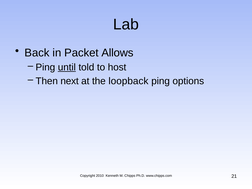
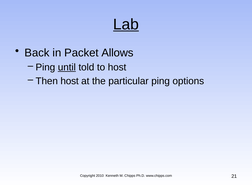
Lab underline: none -> present
Then next: next -> host
loopback: loopback -> particular
